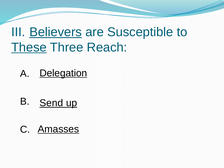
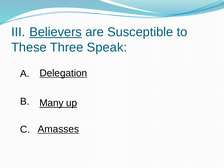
These underline: present -> none
Reach: Reach -> Speak
Send: Send -> Many
